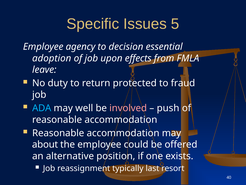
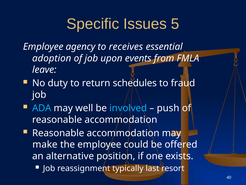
decision: decision -> receives
effects: effects -> events
protected: protected -> schedules
involved colour: pink -> light blue
about: about -> make
